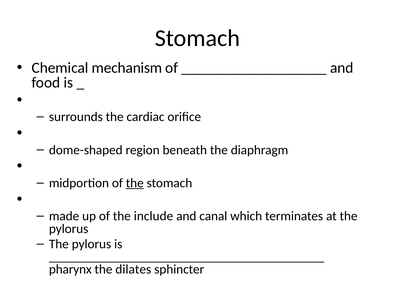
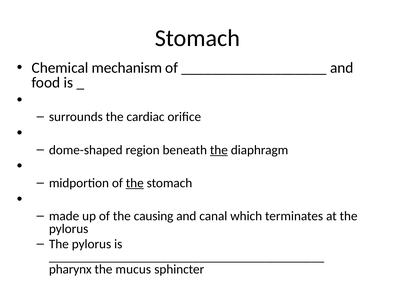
the at (219, 150) underline: none -> present
include: include -> causing
dilates: dilates -> mucus
